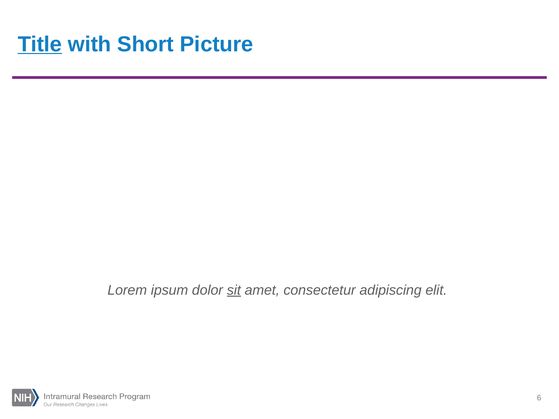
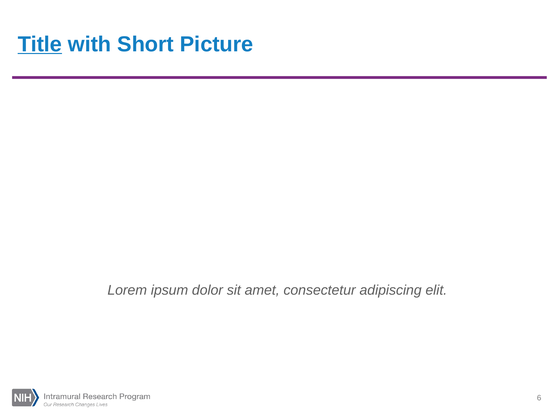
sit underline: present -> none
